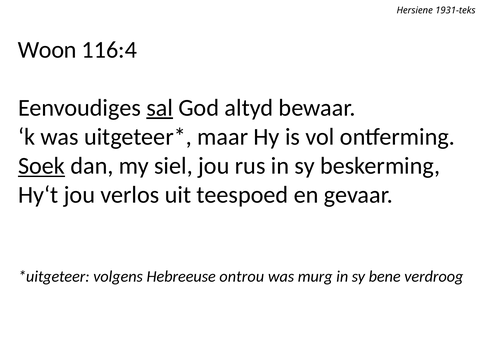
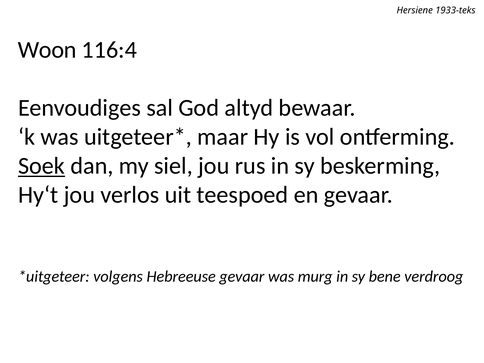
1931-teks: 1931-teks -> 1933-teks
sal underline: present -> none
Hebreeuse ontrou: ontrou -> gevaar
